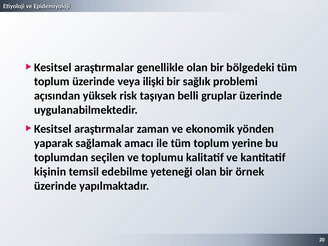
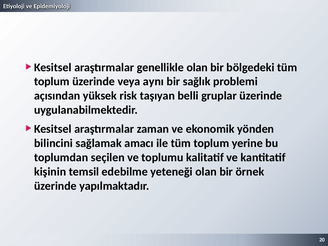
ilişki: ilişki -> aynı
yaparak: yaparak -> bilincini
